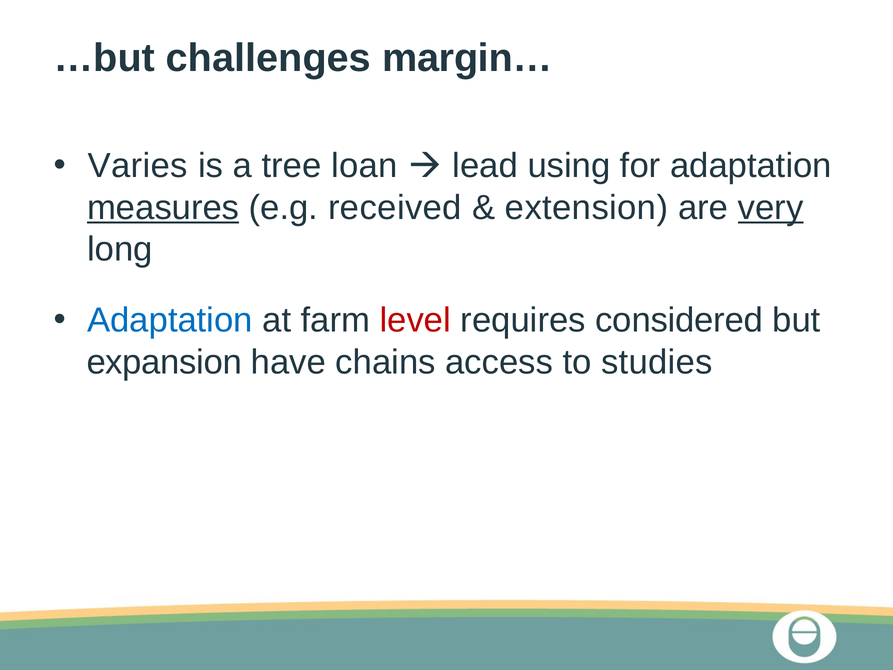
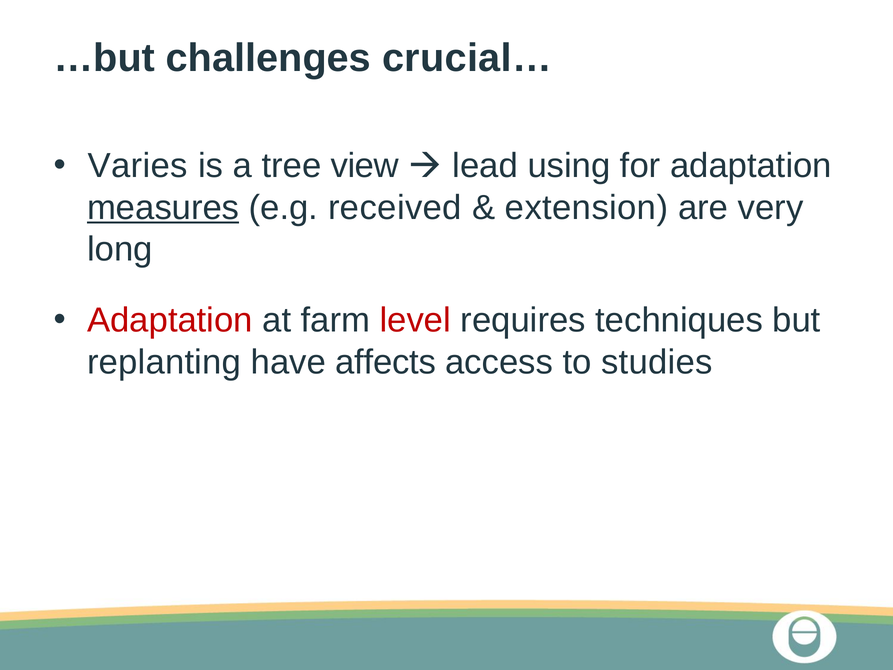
margin…: margin… -> crucial…
loan: loan -> view
very underline: present -> none
Adaptation at (170, 320) colour: blue -> red
considered: considered -> techniques
expansion: expansion -> replanting
chains: chains -> affects
